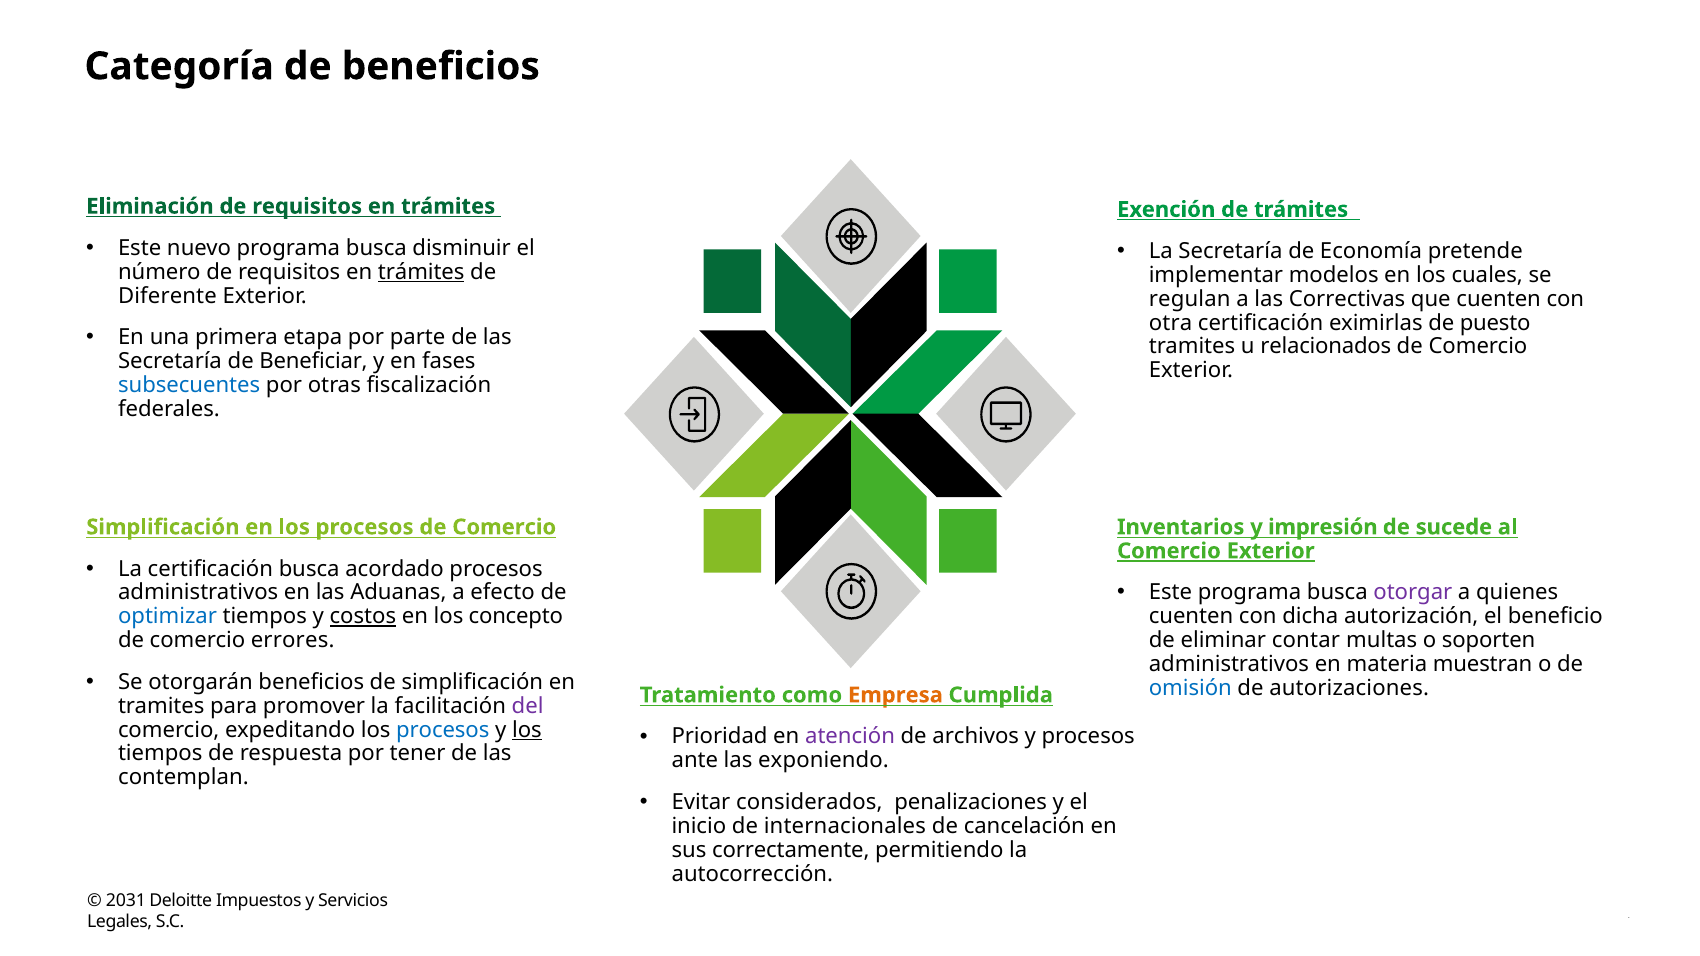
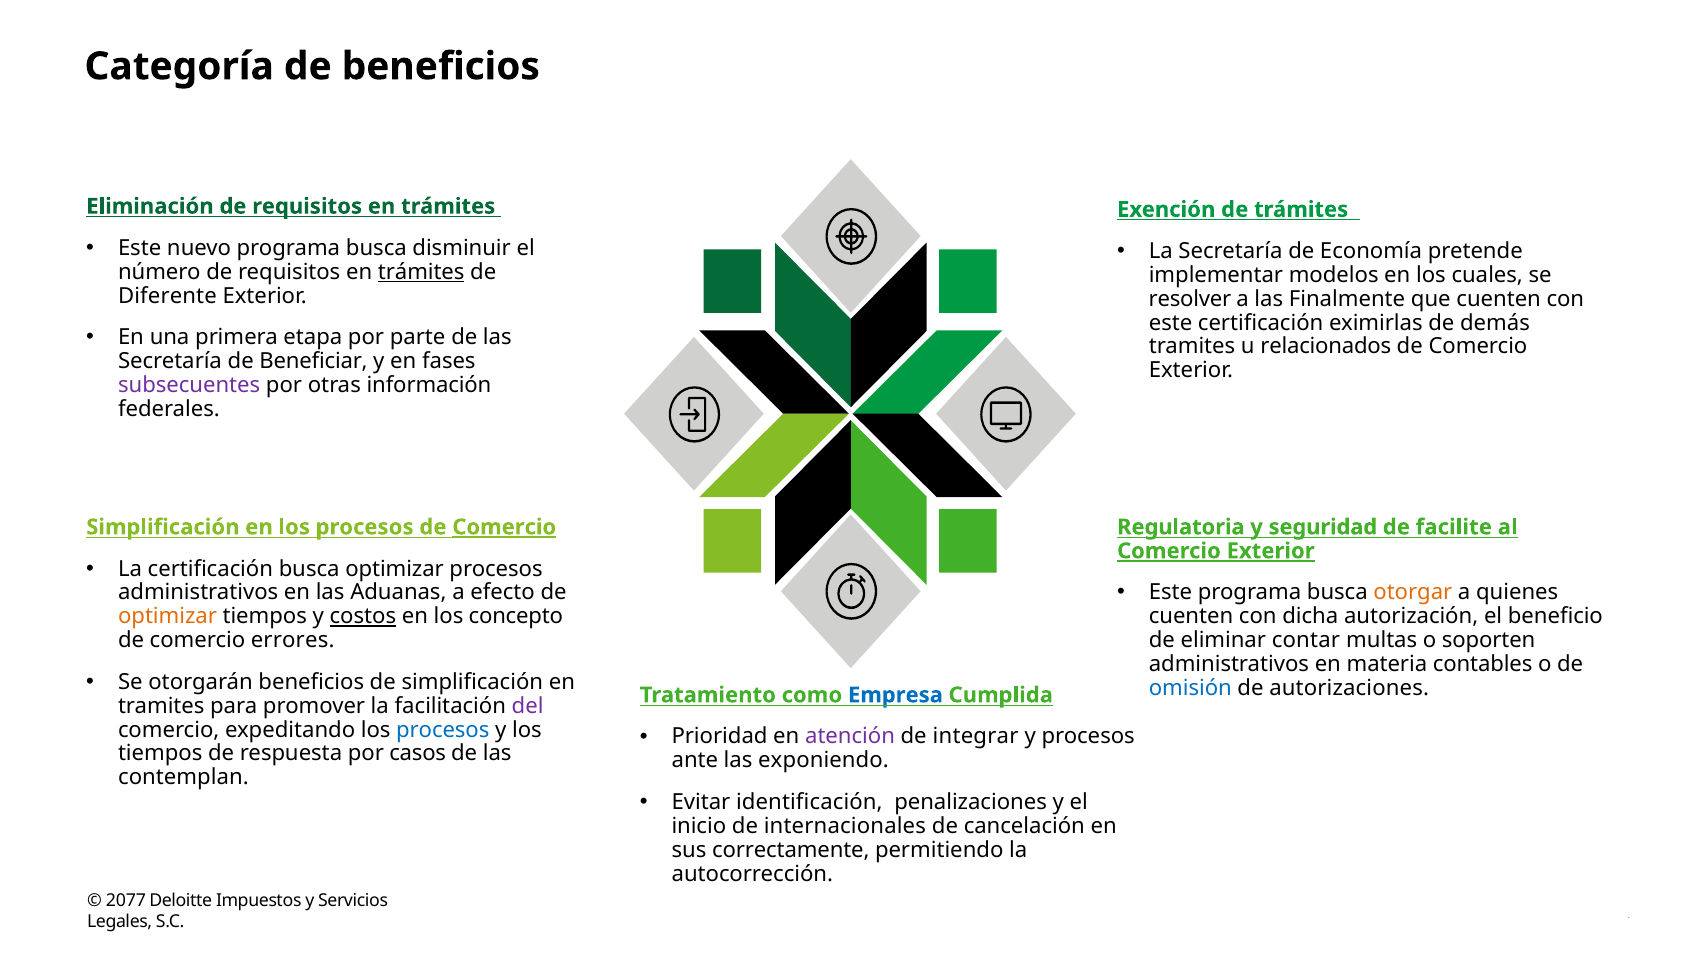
regulan: regulan -> resolver
Correctivas: Correctivas -> Finalmente
otra at (1171, 323): otra -> este
puesto: puesto -> demás
subsecuentes colour: blue -> purple
fiscalización: fiscalización -> información
Comercio at (504, 527) underline: none -> present
Inventarios: Inventarios -> Regulatoria
impresión: impresión -> seguridad
sucede: sucede -> facilite
busca acordado: acordado -> optimizar
otorgar colour: purple -> orange
optimizar at (168, 617) colour: blue -> orange
muestran: muestran -> contables
Empresa colour: orange -> blue
los at (527, 730) underline: present -> none
archivos: archivos -> integrar
tener: tener -> casos
considerados: considerados -> identificación
2031: 2031 -> 2077
